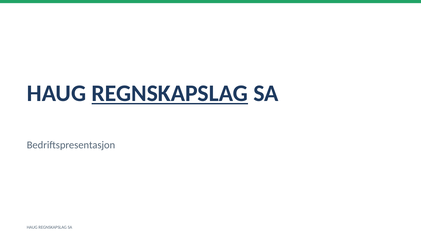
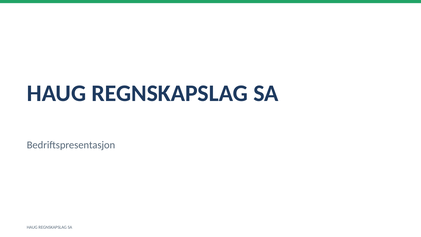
REGNSKAPSLAG at (170, 93) underline: present -> none
